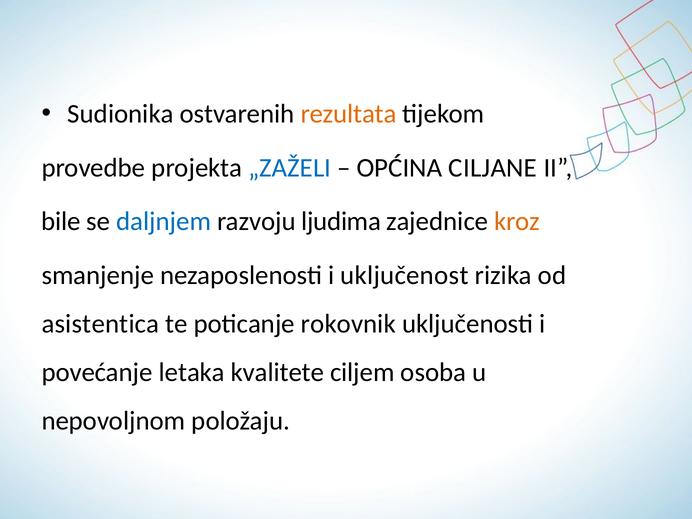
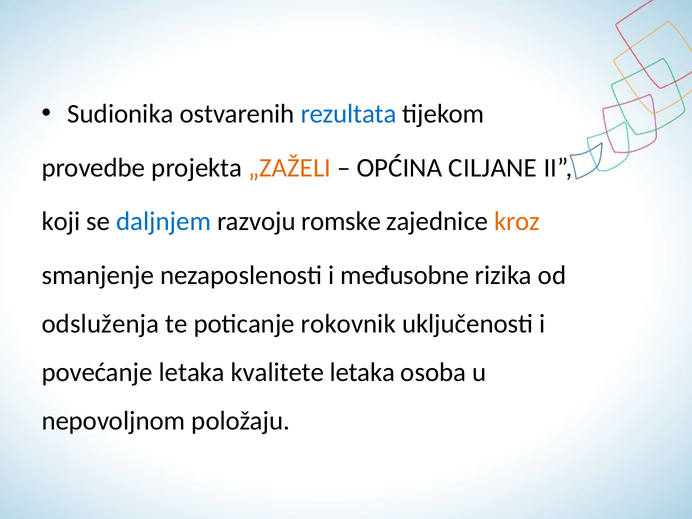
rezultata colour: orange -> blue
„ZAŽELI colour: blue -> orange
bile: bile -> koji
ljudima: ljudima -> romske
uključenost: uključenost -> međusobne
asistentica: asistentica -> odsluženja
kvalitete ciljem: ciljem -> letaka
